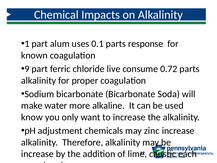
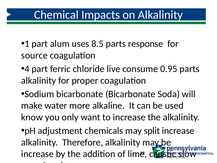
0.1: 0.1 -> 8.5
known: known -> source
9: 9 -> 4
0.72: 0.72 -> 0.95
zinc: zinc -> split
each: each -> slow
